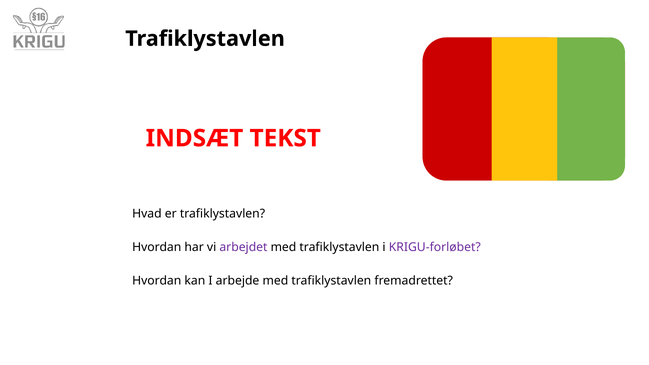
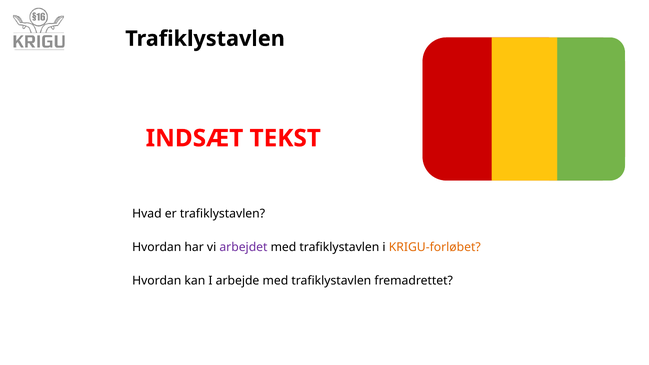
KRIGU-forløbet colour: purple -> orange
